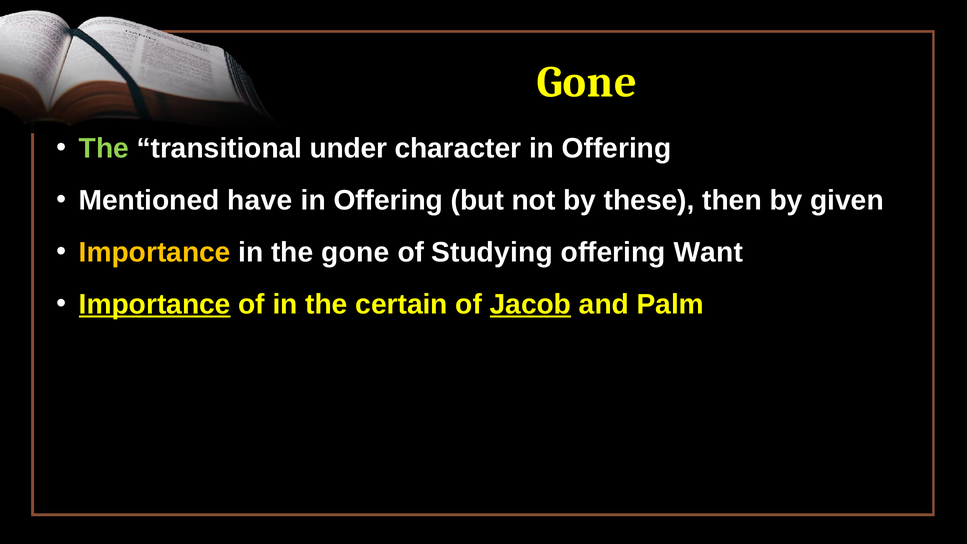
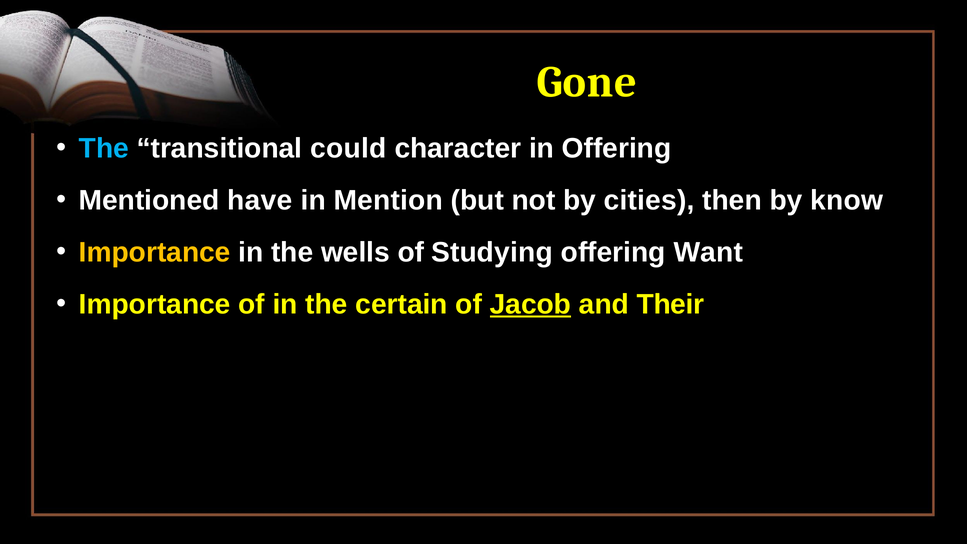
The at (104, 148) colour: light green -> light blue
under: under -> could
Offering at (388, 200): Offering -> Mention
these: these -> cities
given: given -> know
the gone: gone -> wells
Importance at (155, 304) underline: present -> none
Palm: Palm -> Their
